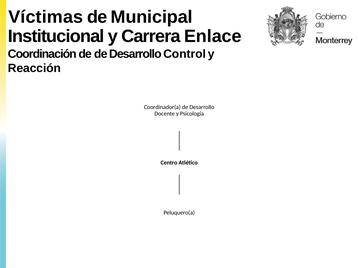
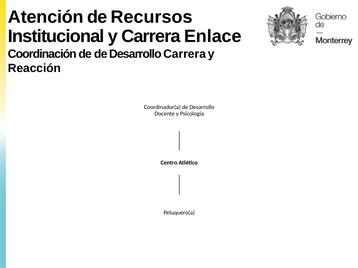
Víctimas: Víctimas -> Atención
Municipal: Municipal -> Recursos
Desarrollo Control: Control -> Carrera
